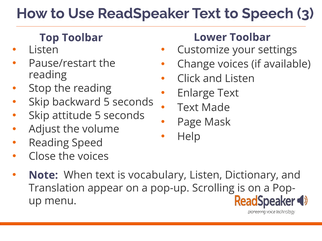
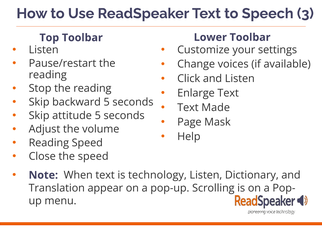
the voices: voices -> speed
vocabulary: vocabulary -> technology
